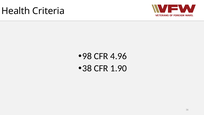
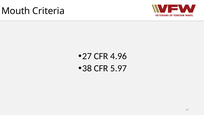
Health: Health -> Mouth
98: 98 -> 27
1.90: 1.90 -> 5.97
